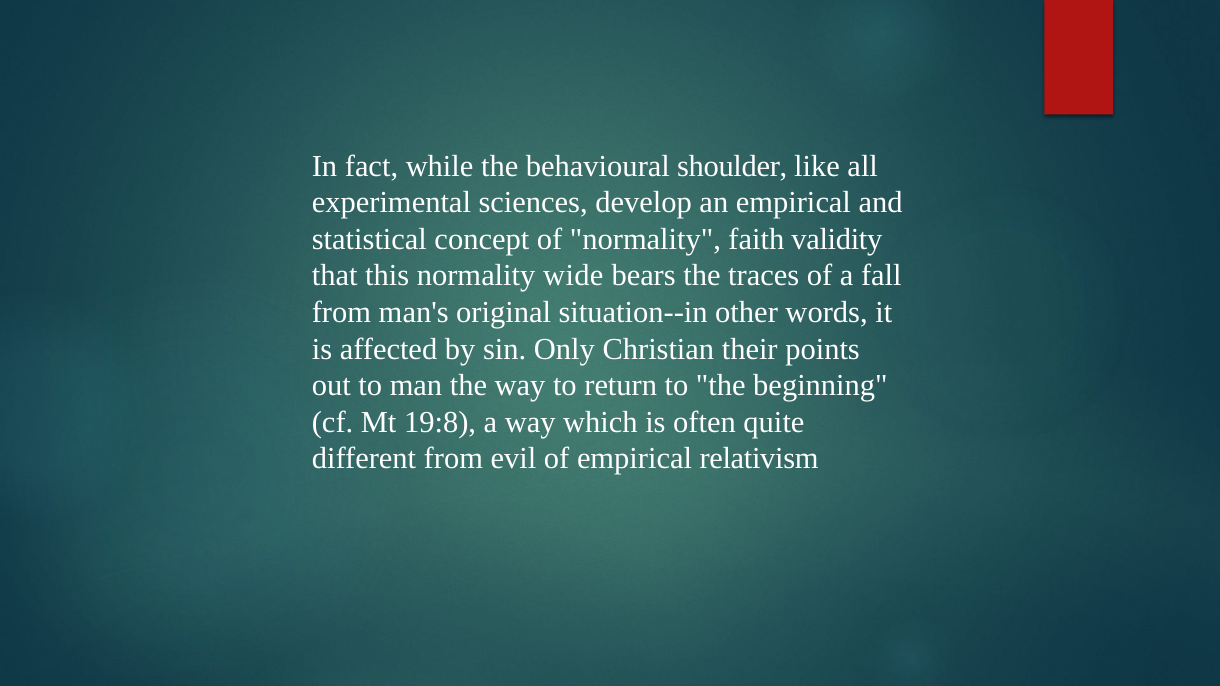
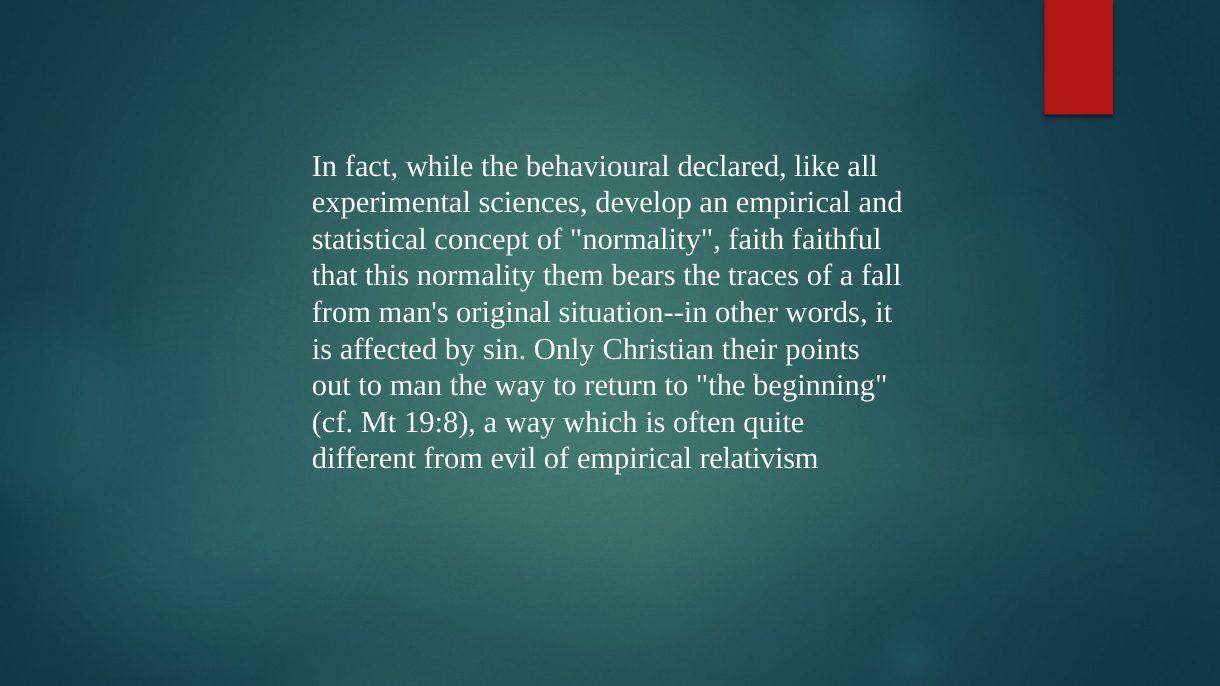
shoulder: shoulder -> declared
validity: validity -> faithful
wide: wide -> them
